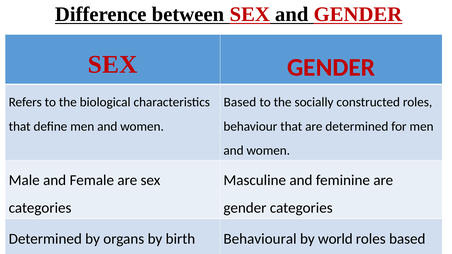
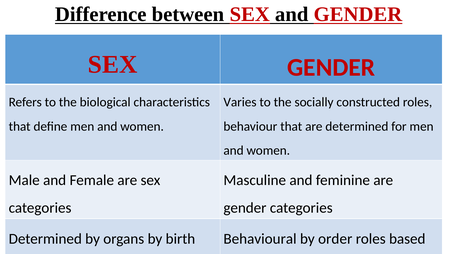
Based at (240, 102): Based -> Varies
world: world -> order
